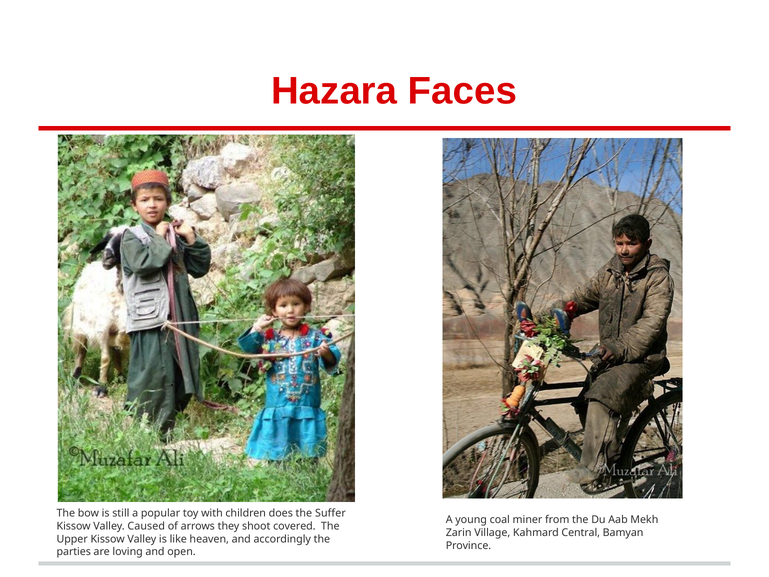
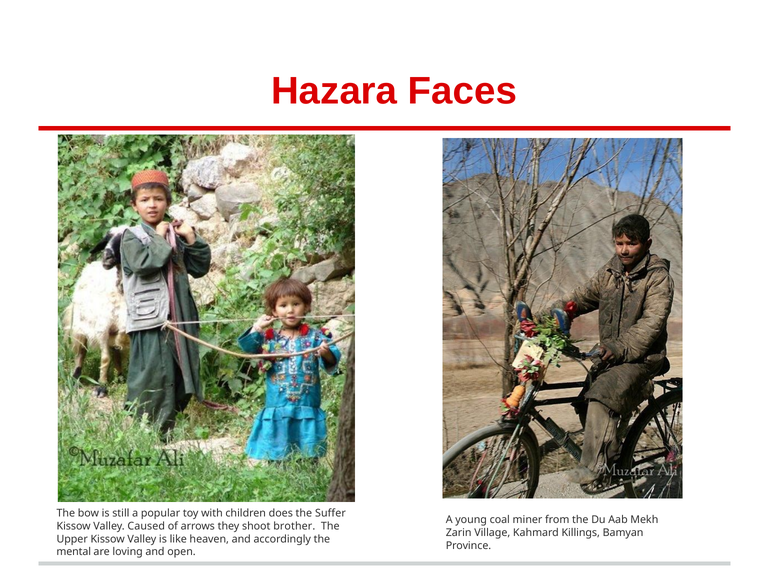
covered: covered -> brother
Central: Central -> Killings
parties: parties -> mental
